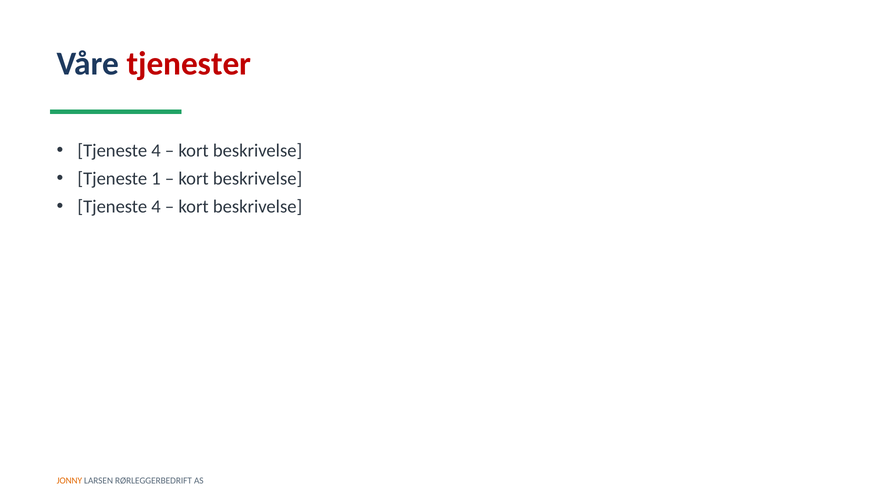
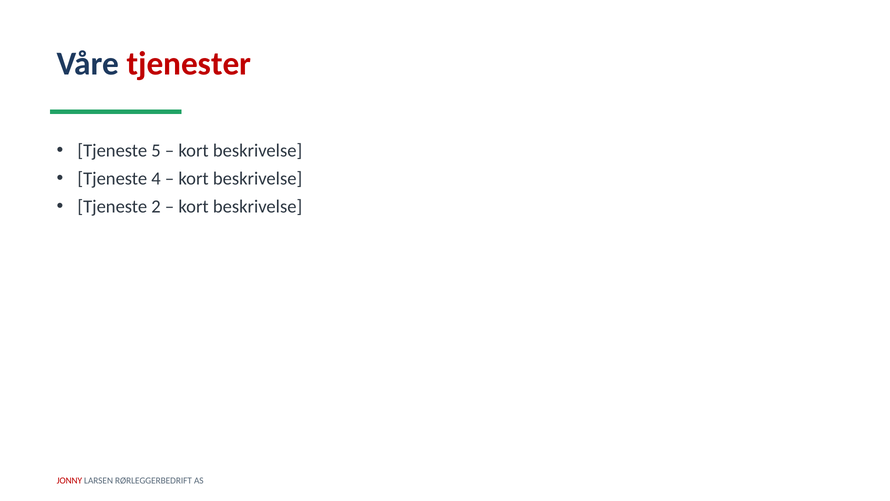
4 at (156, 151): 4 -> 5
1: 1 -> 4
4 at (156, 206): 4 -> 2
JONNY colour: orange -> red
